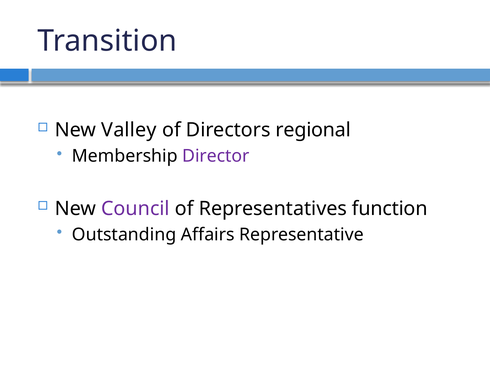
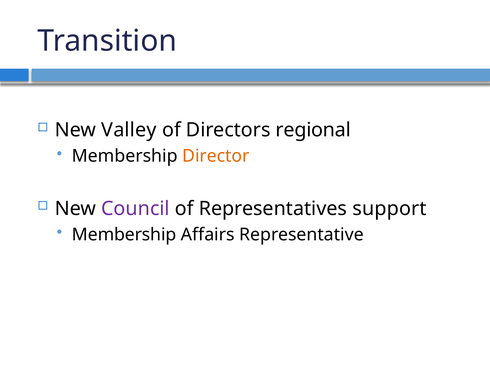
Director colour: purple -> orange
function: function -> support
Outstanding at (124, 234): Outstanding -> Membership
